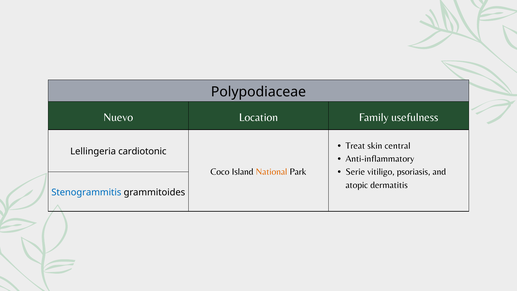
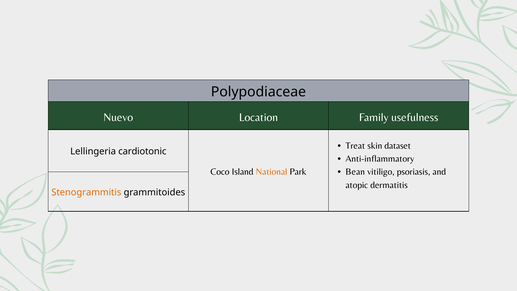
central: central -> dataset
Serie: Serie -> Bean
Stenogrammitis colour: blue -> orange
